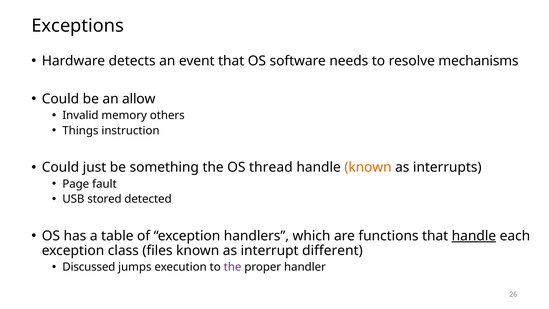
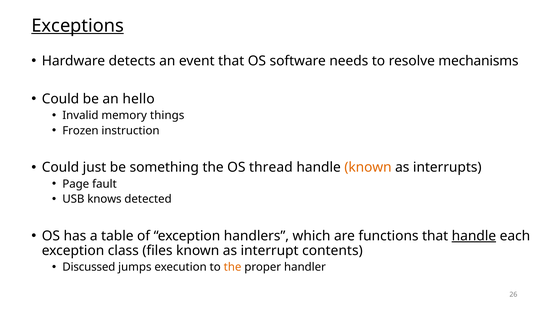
Exceptions underline: none -> present
allow: allow -> hello
others: others -> things
Things: Things -> Frozen
stored: stored -> knows
different: different -> contents
the at (233, 267) colour: purple -> orange
